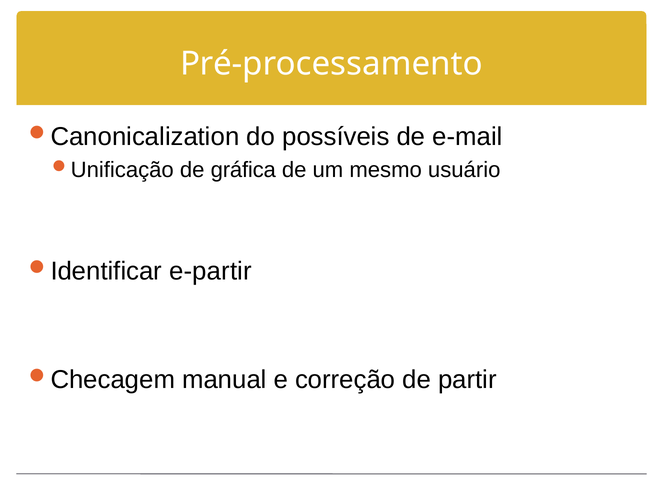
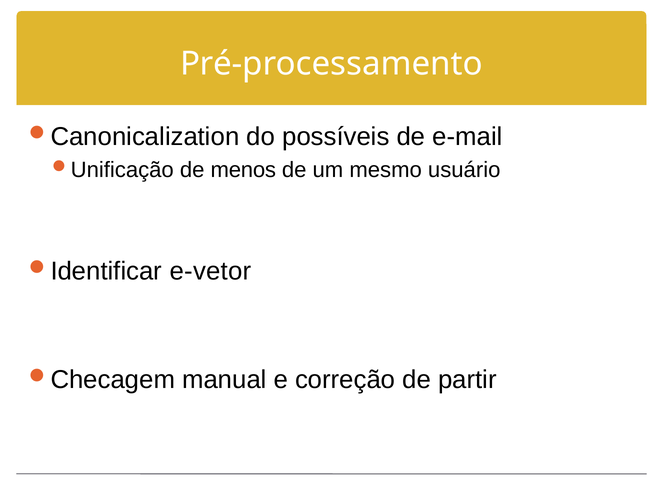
gráfica: gráfica -> menos
e-partir: e-partir -> e-vetor
